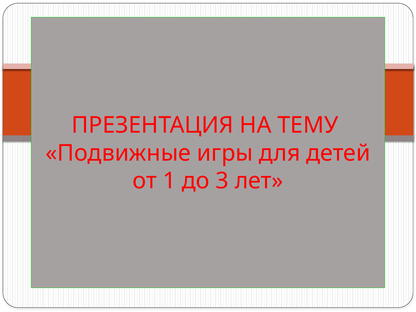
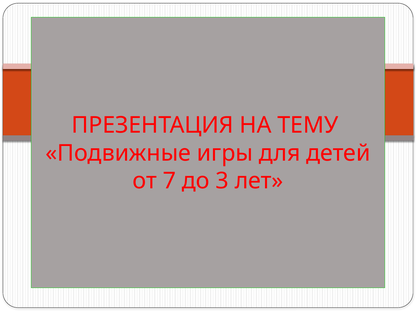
1: 1 -> 7
